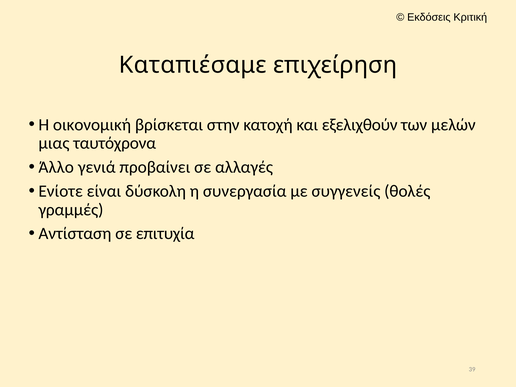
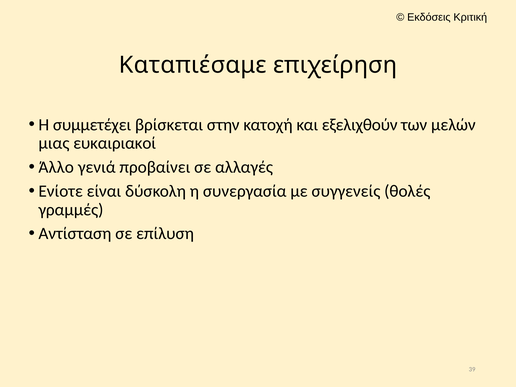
οικονομική: οικονομική -> συμμετέχει
ταυτόχρονα: ταυτόχρονα -> ευκαιριακοί
επιτυχία: επιτυχία -> επίλυση
